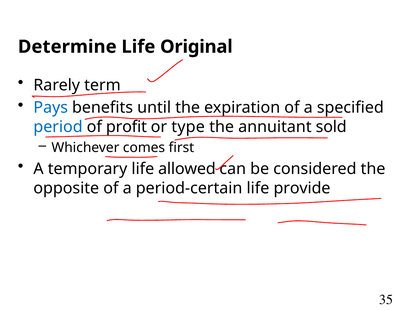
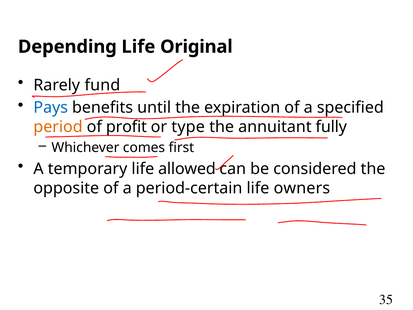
Determine: Determine -> Depending
term: term -> fund
period colour: blue -> orange
sold: sold -> fully
provide: provide -> owners
